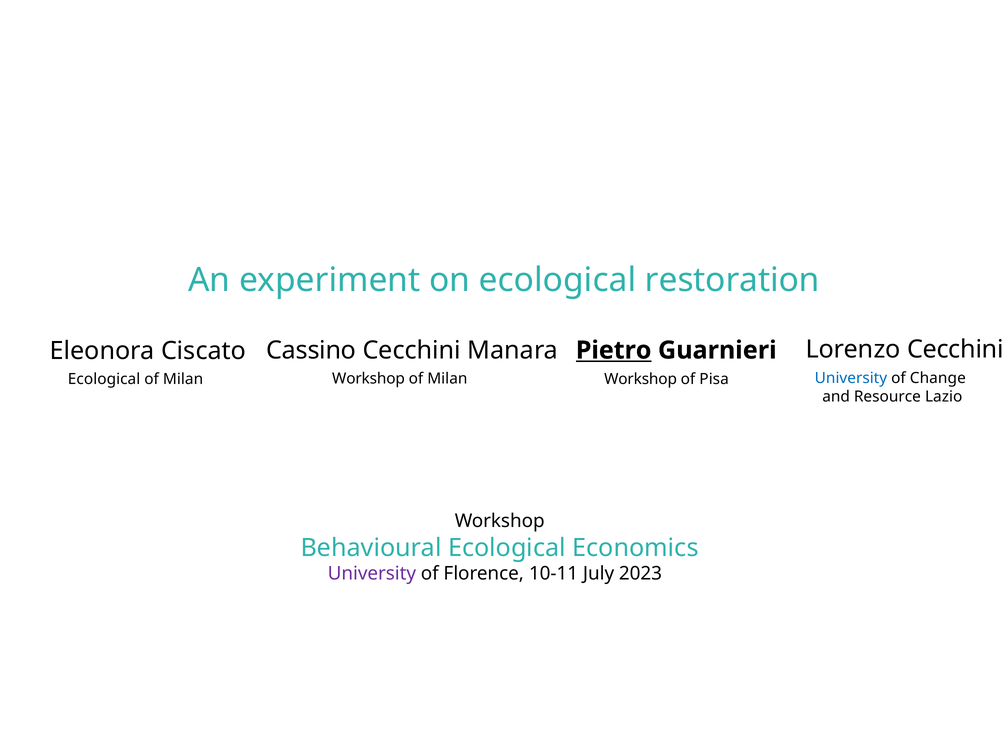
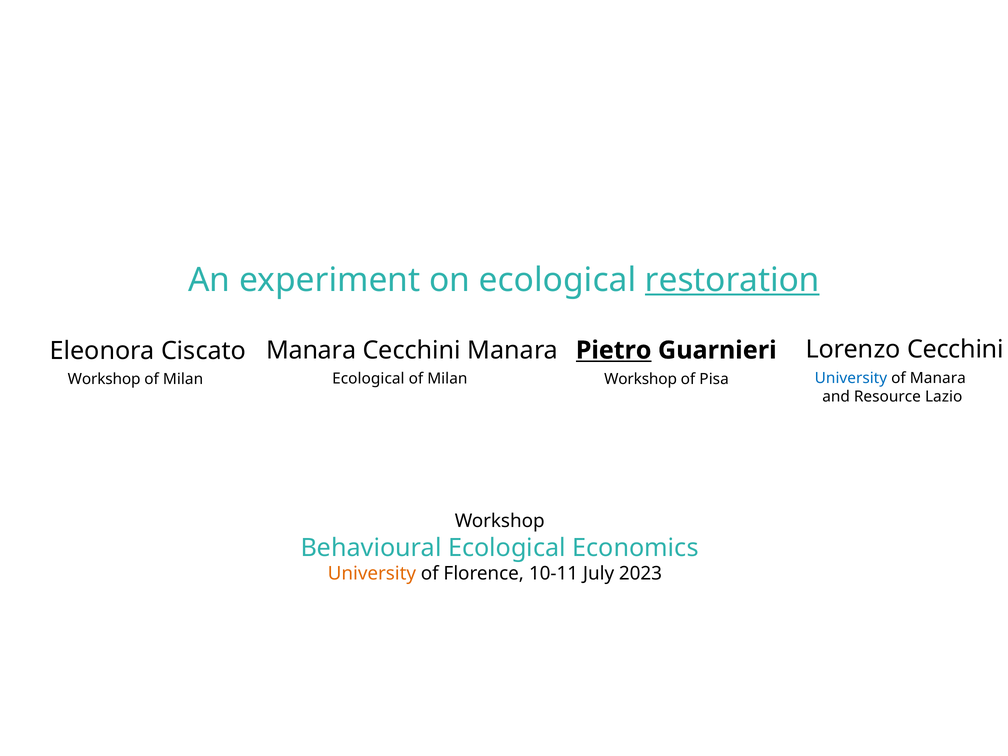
restoration underline: none -> present
Ciscato Cassino: Cassino -> Manara
Workshop at (368, 379): Workshop -> Ecological
Ecological at (104, 379): Ecological -> Workshop
of Change: Change -> Manara
University at (372, 574) colour: purple -> orange
